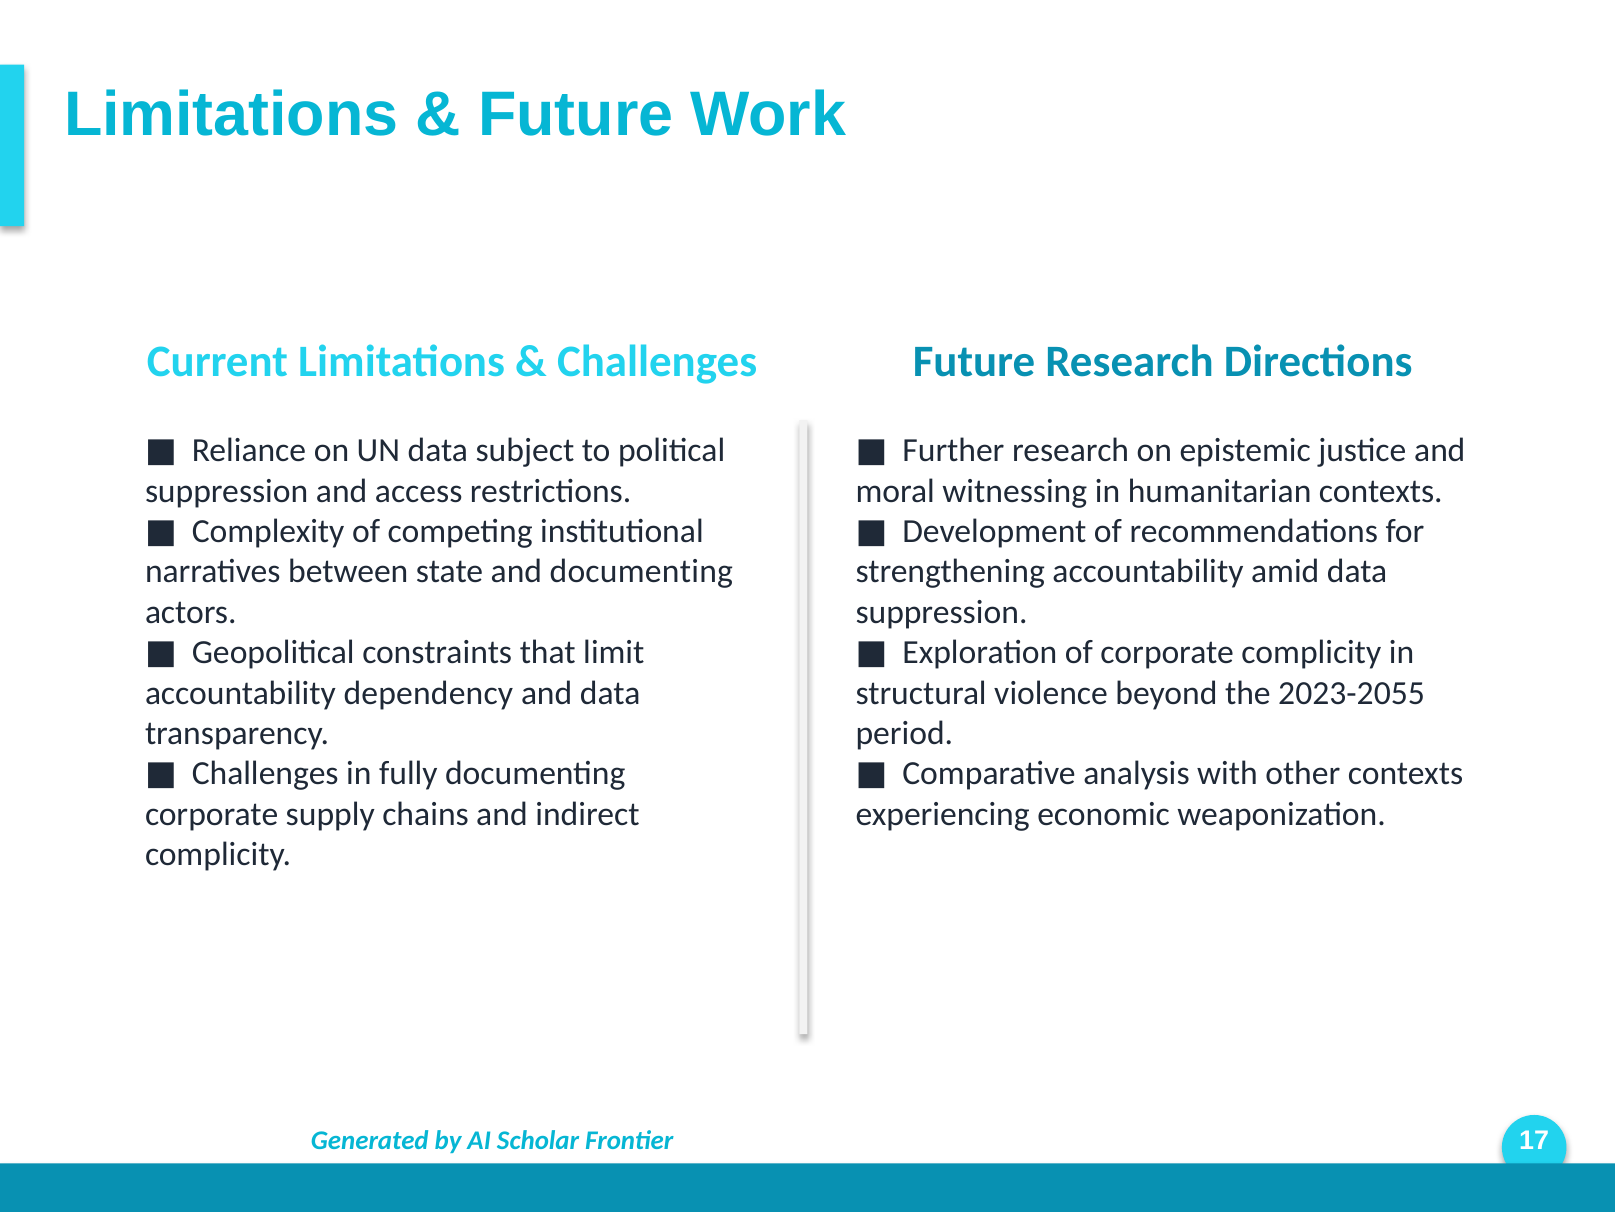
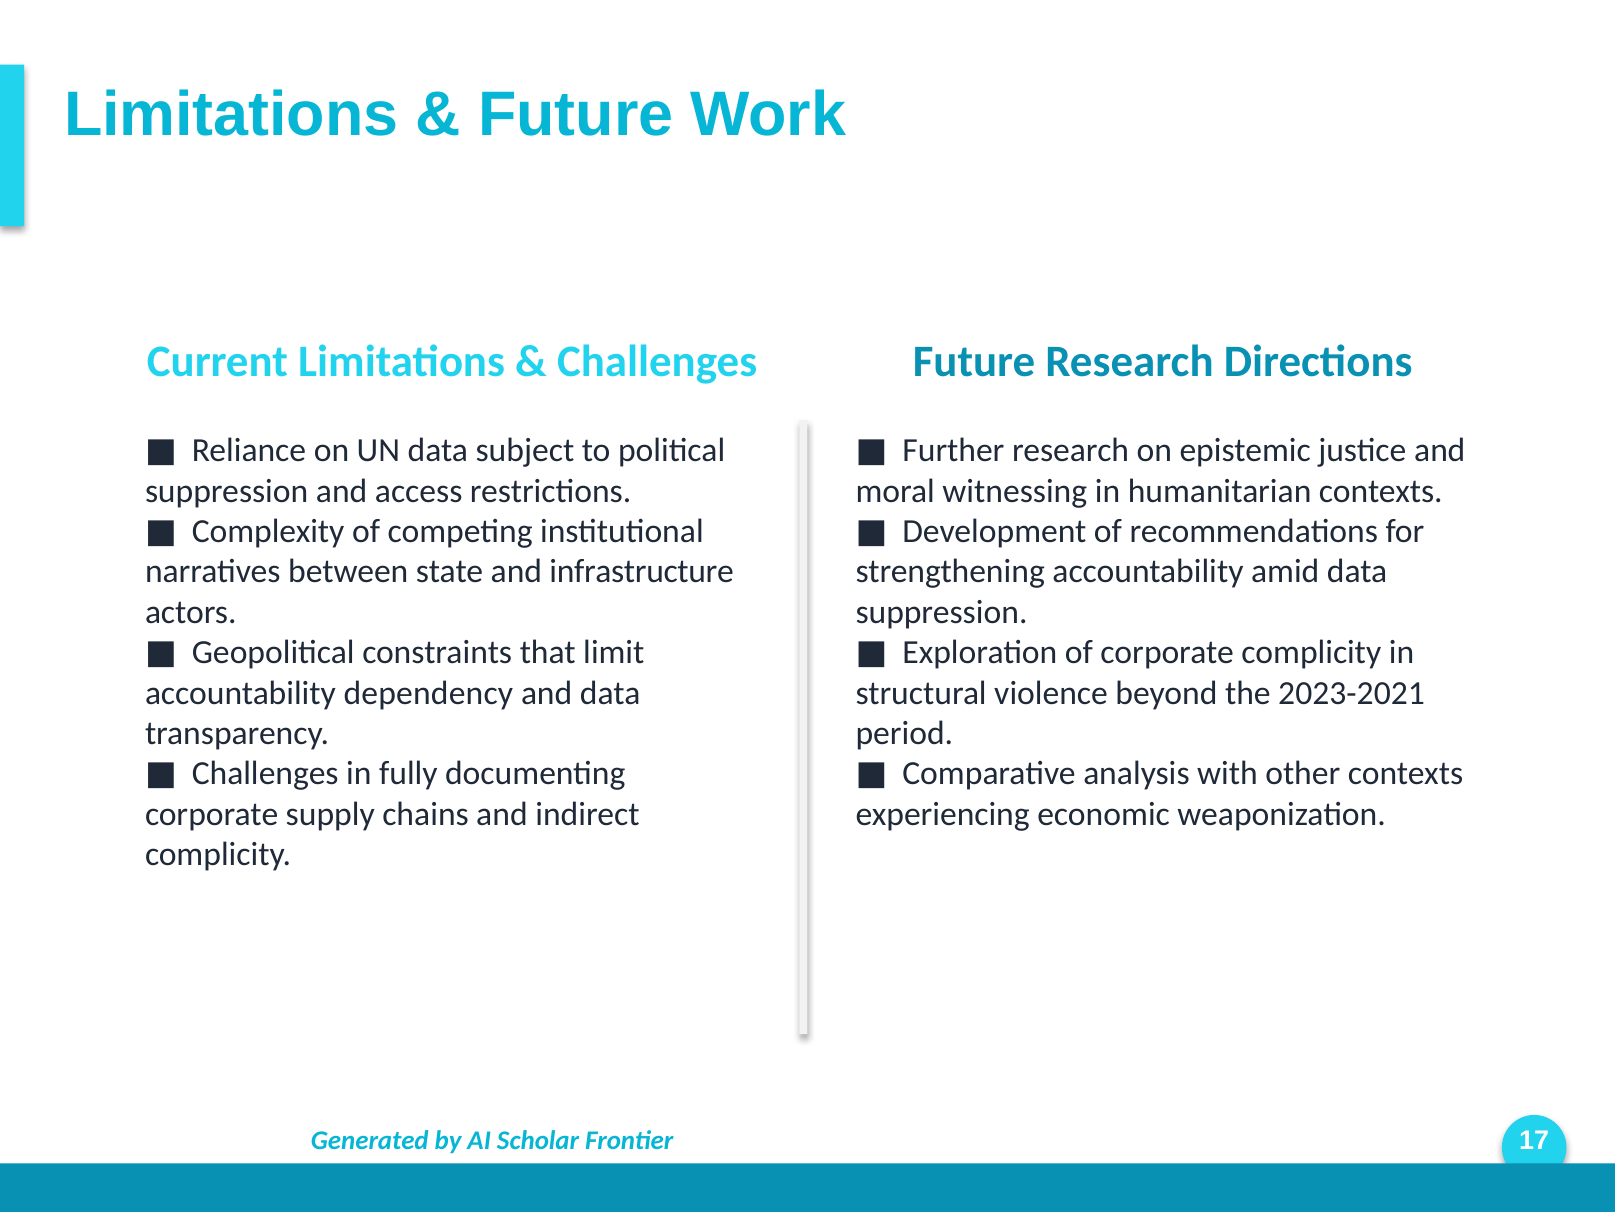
and documenting: documenting -> infrastructure
2023-2055: 2023-2055 -> 2023-2021
